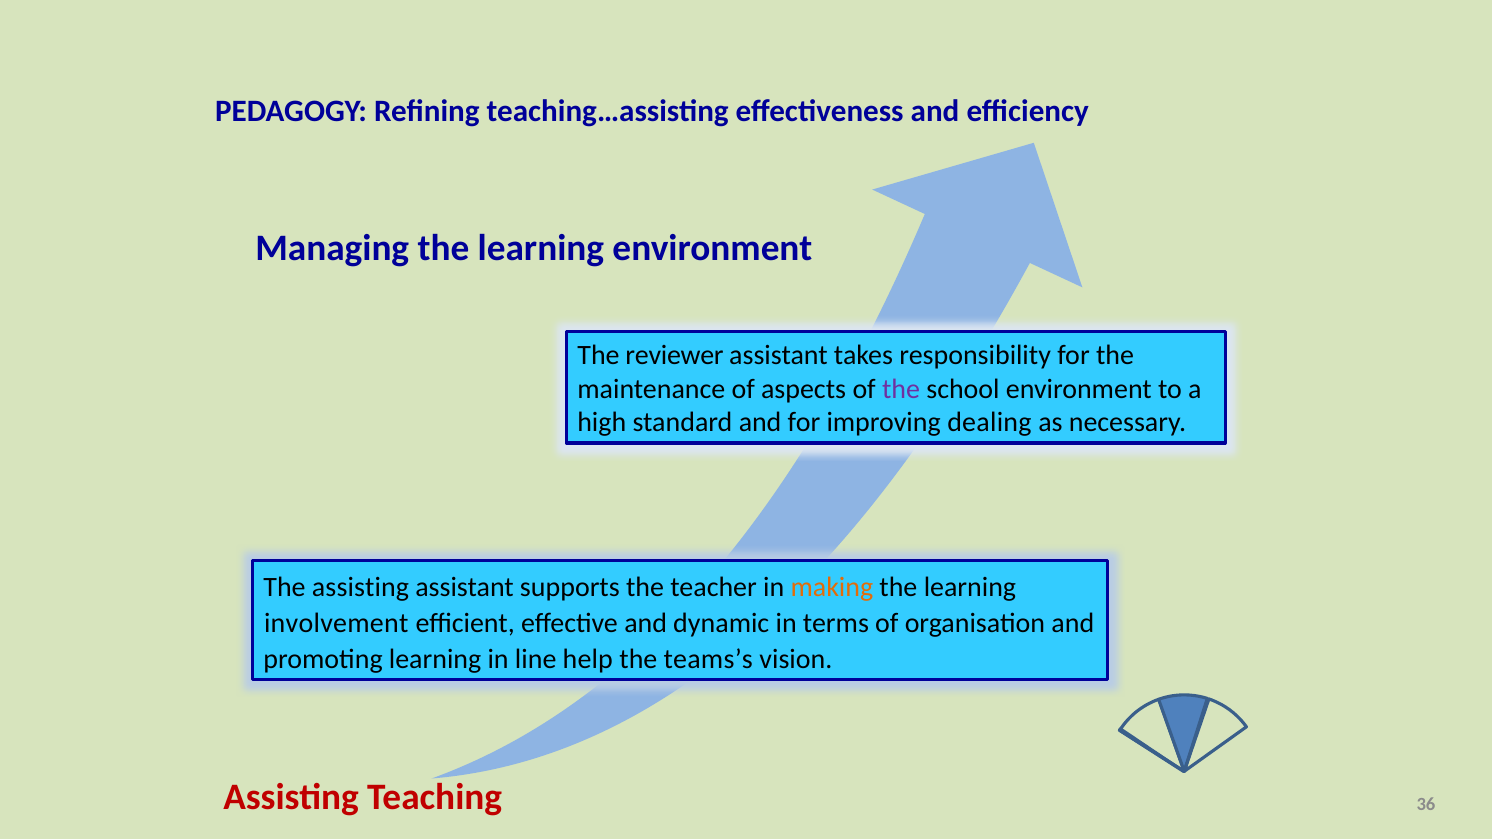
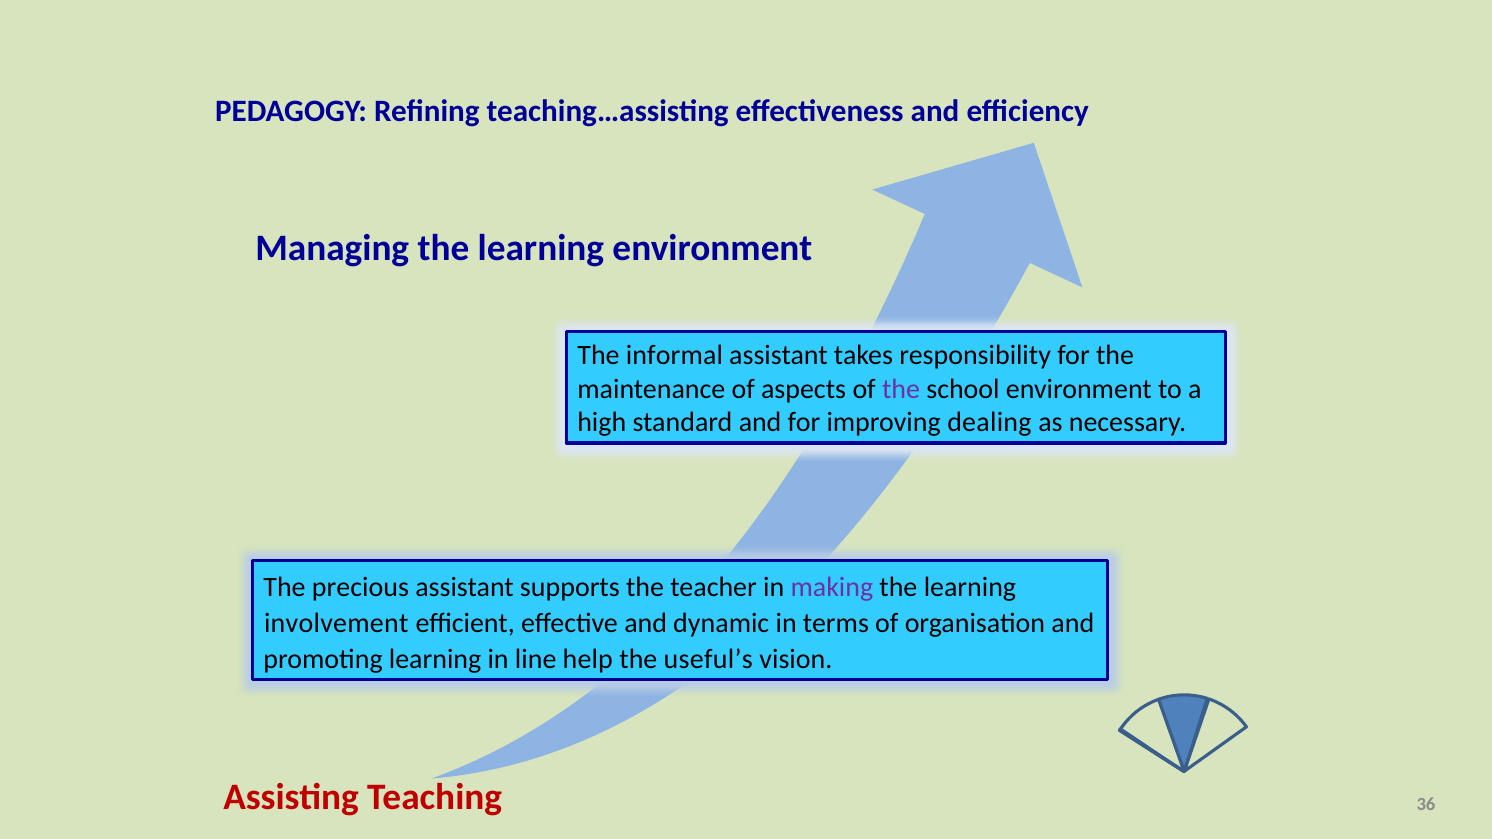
reviewer: reviewer -> informal
The assisting: assisting -> precious
making colour: orange -> purple
teams’s: teams’s -> useful’s
